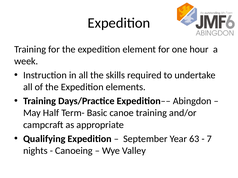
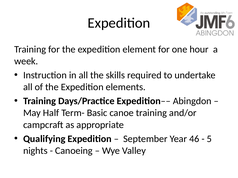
63: 63 -> 46
7: 7 -> 5
